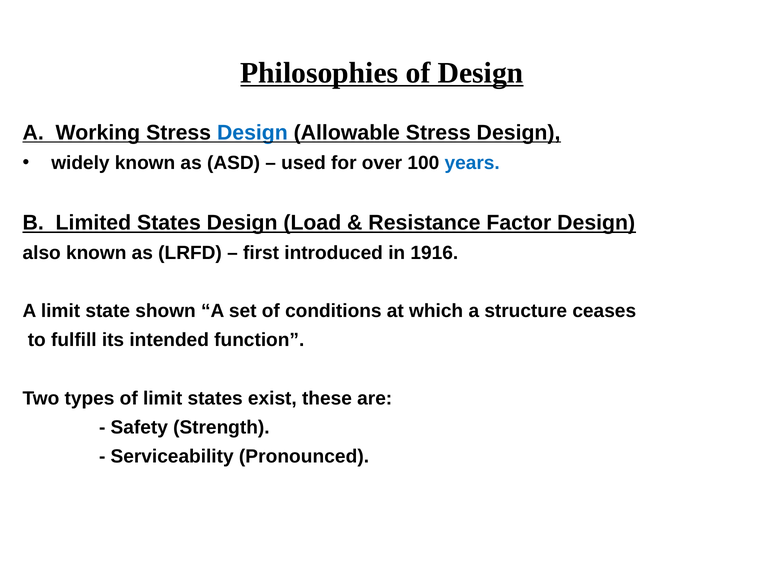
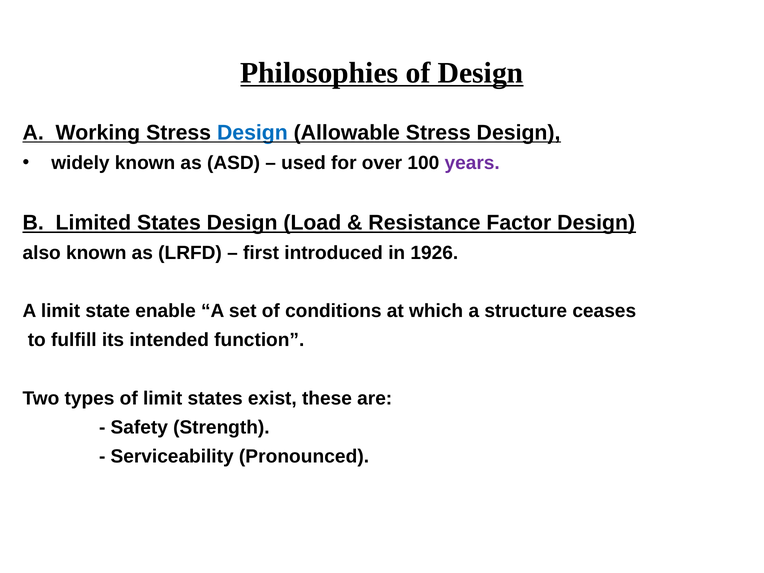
years colour: blue -> purple
1916: 1916 -> 1926
shown: shown -> enable
